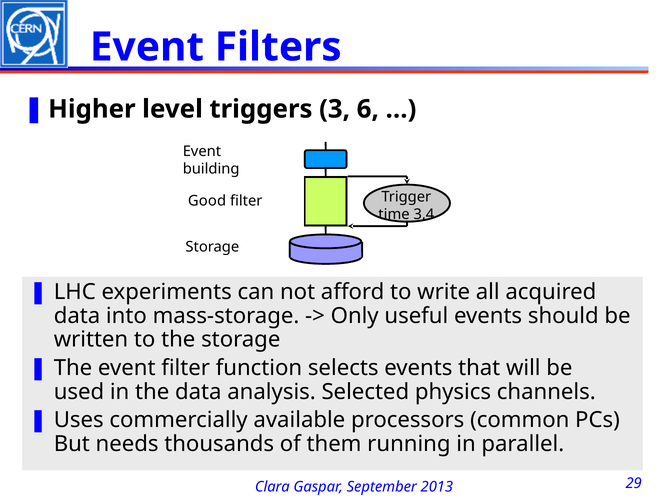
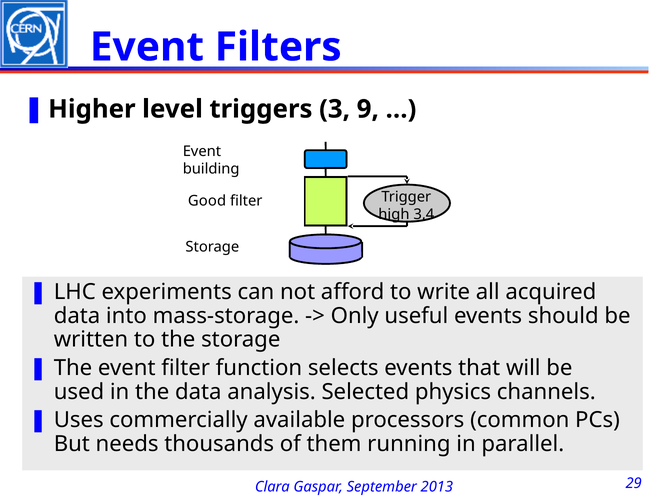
6: 6 -> 9
time: time -> high
